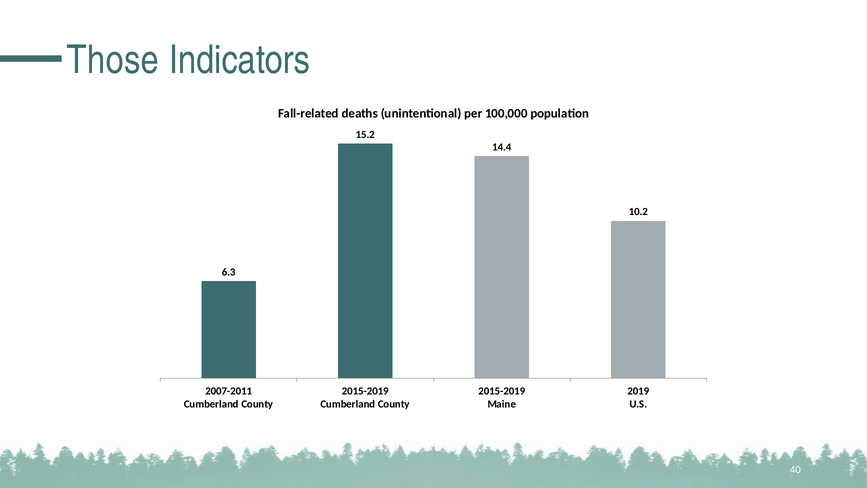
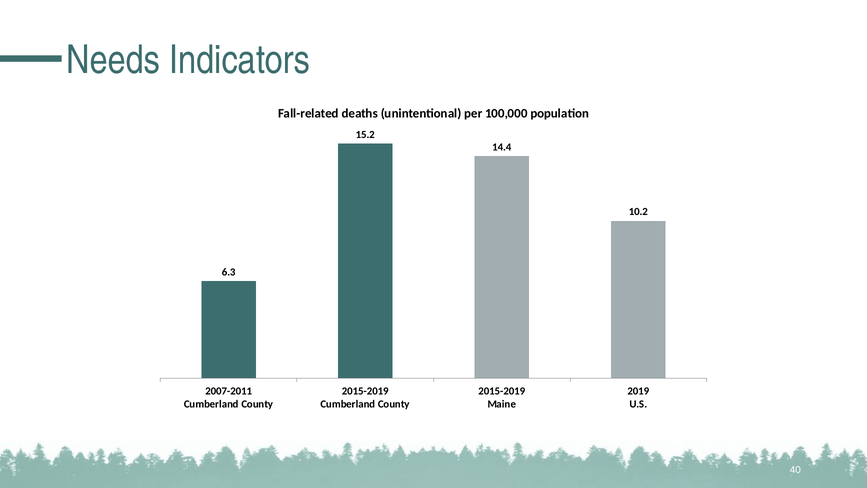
Those: Those -> Needs
